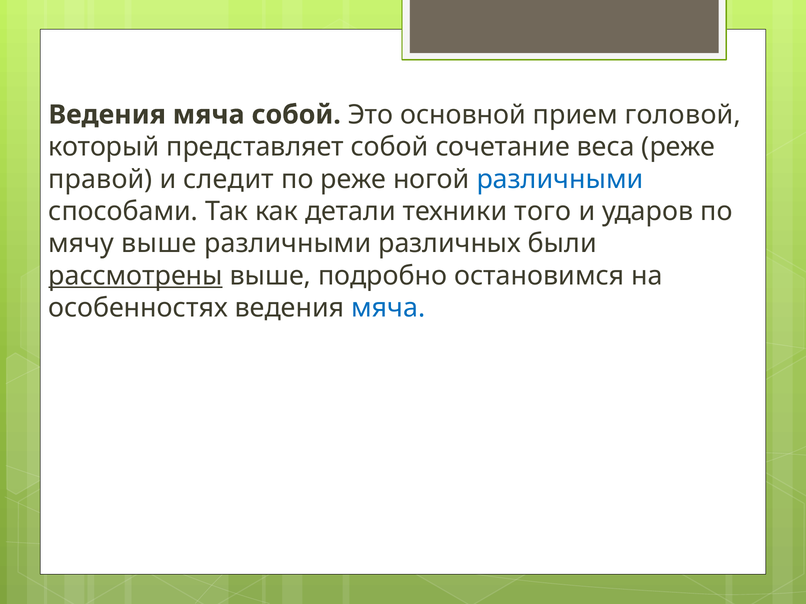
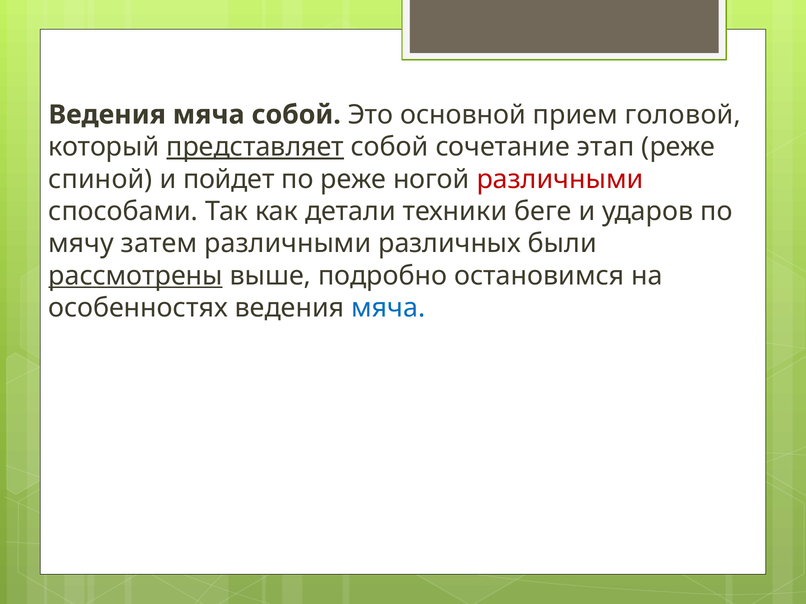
представляет underline: none -> present
веса: веса -> этап
правой: правой -> спиной
следит: следит -> пойдет
различными at (560, 179) colour: blue -> red
того: того -> беге
мячу выше: выше -> затем
